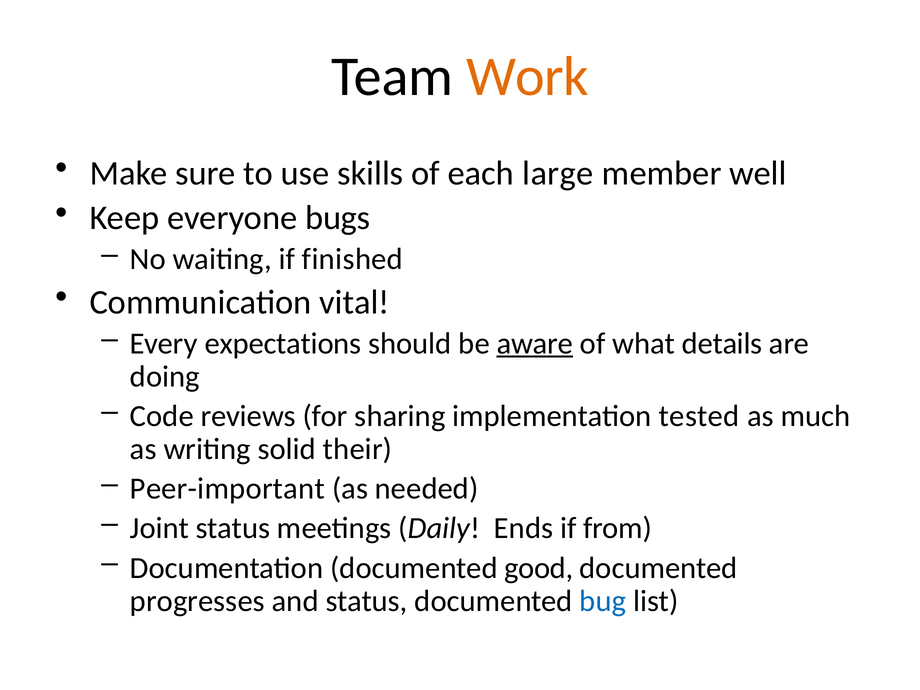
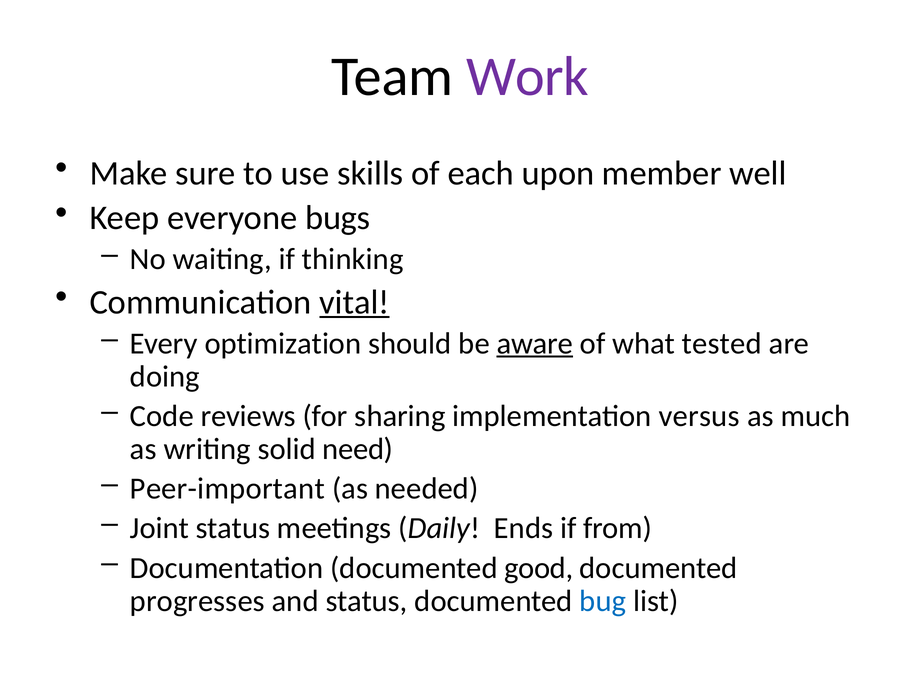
Work colour: orange -> purple
large: large -> upon
finished: finished -> thinking
vital underline: none -> present
expectations: expectations -> optimization
details: details -> tested
tested: tested -> versus
their: their -> need
